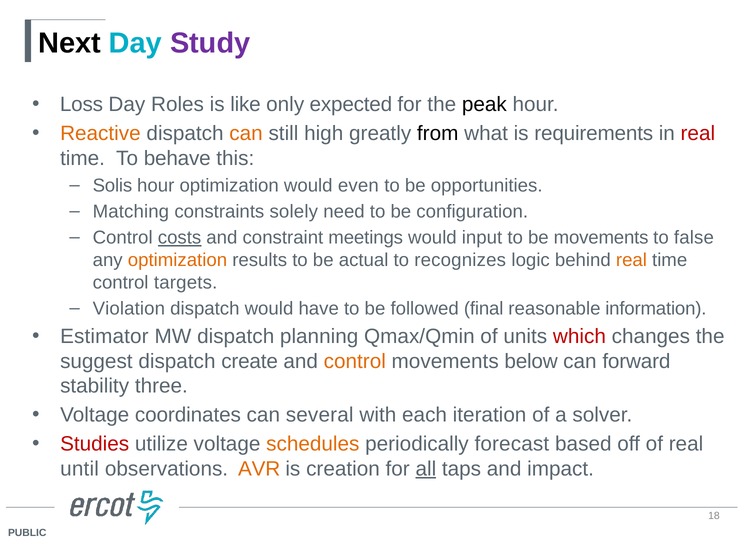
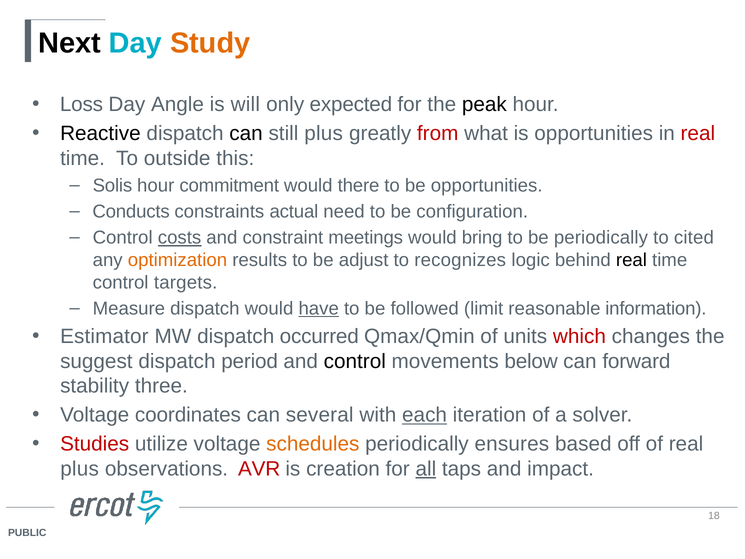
Study colour: purple -> orange
Roles: Roles -> Angle
like: like -> will
Reactive colour: orange -> black
can at (246, 133) colour: orange -> black
still high: high -> plus
from colour: black -> red
is requirements: requirements -> opportunities
behave: behave -> outside
hour optimization: optimization -> commitment
even: even -> there
Matching: Matching -> Conducts
solely: solely -> actual
input: input -> bring
be movements: movements -> periodically
false: false -> cited
actual: actual -> adjust
real at (631, 260) colour: orange -> black
Violation: Violation -> Measure
have underline: none -> present
final: final -> limit
planning: planning -> occurred
create: create -> period
control at (355, 361) colour: orange -> black
each underline: none -> present
forecast: forecast -> ensures
until at (80, 469): until -> plus
AVR colour: orange -> red
